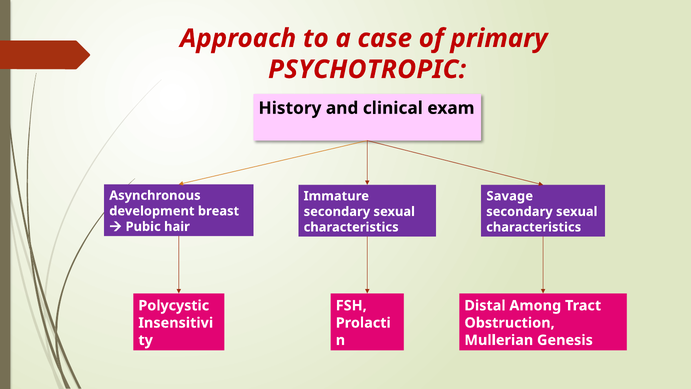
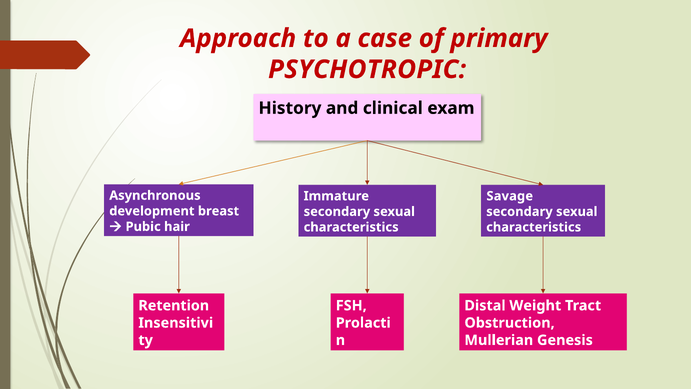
Polycystic: Polycystic -> Retention
Among: Among -> Weight
